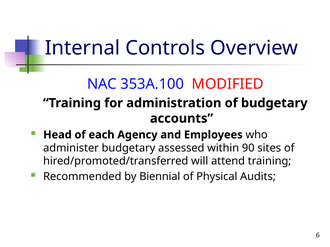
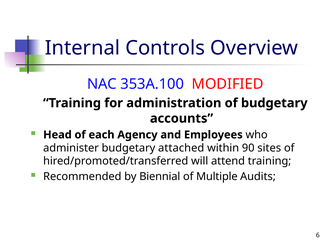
assessed: assessed -> attached
Physical: Physical -> Multiple
